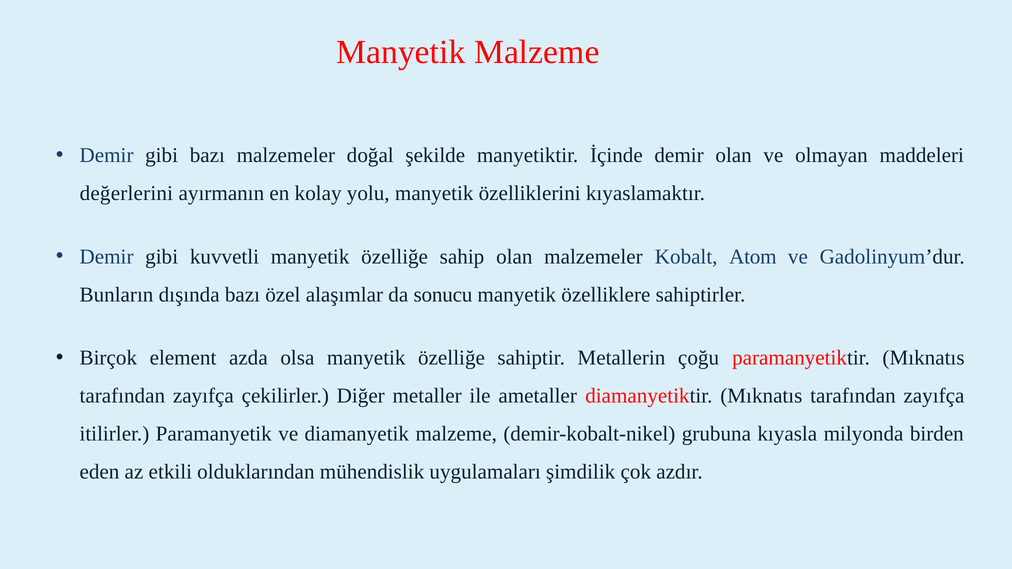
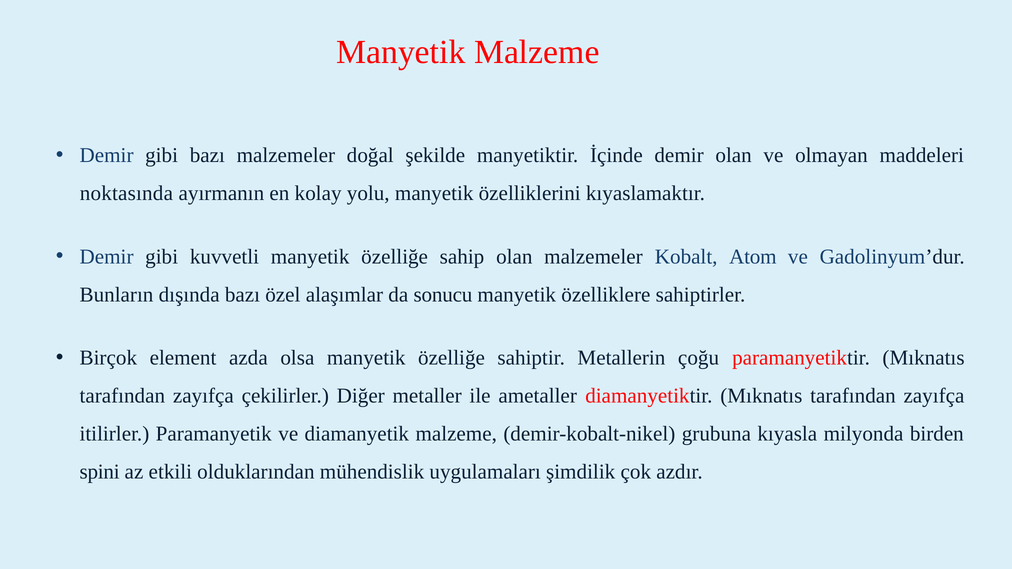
değerlerini: değerlerini -> noktasında
eden: eden -> spini
